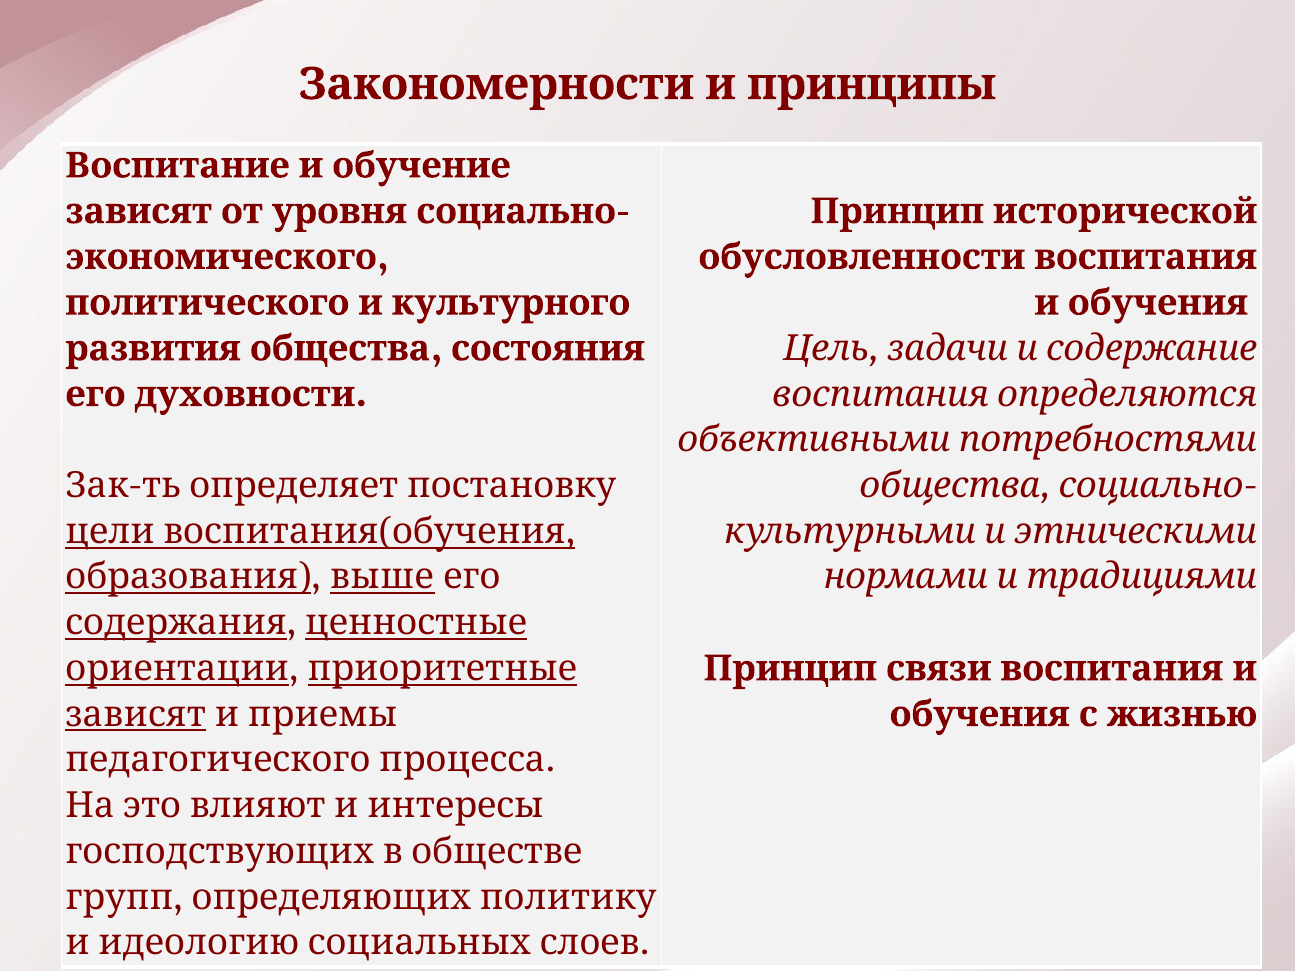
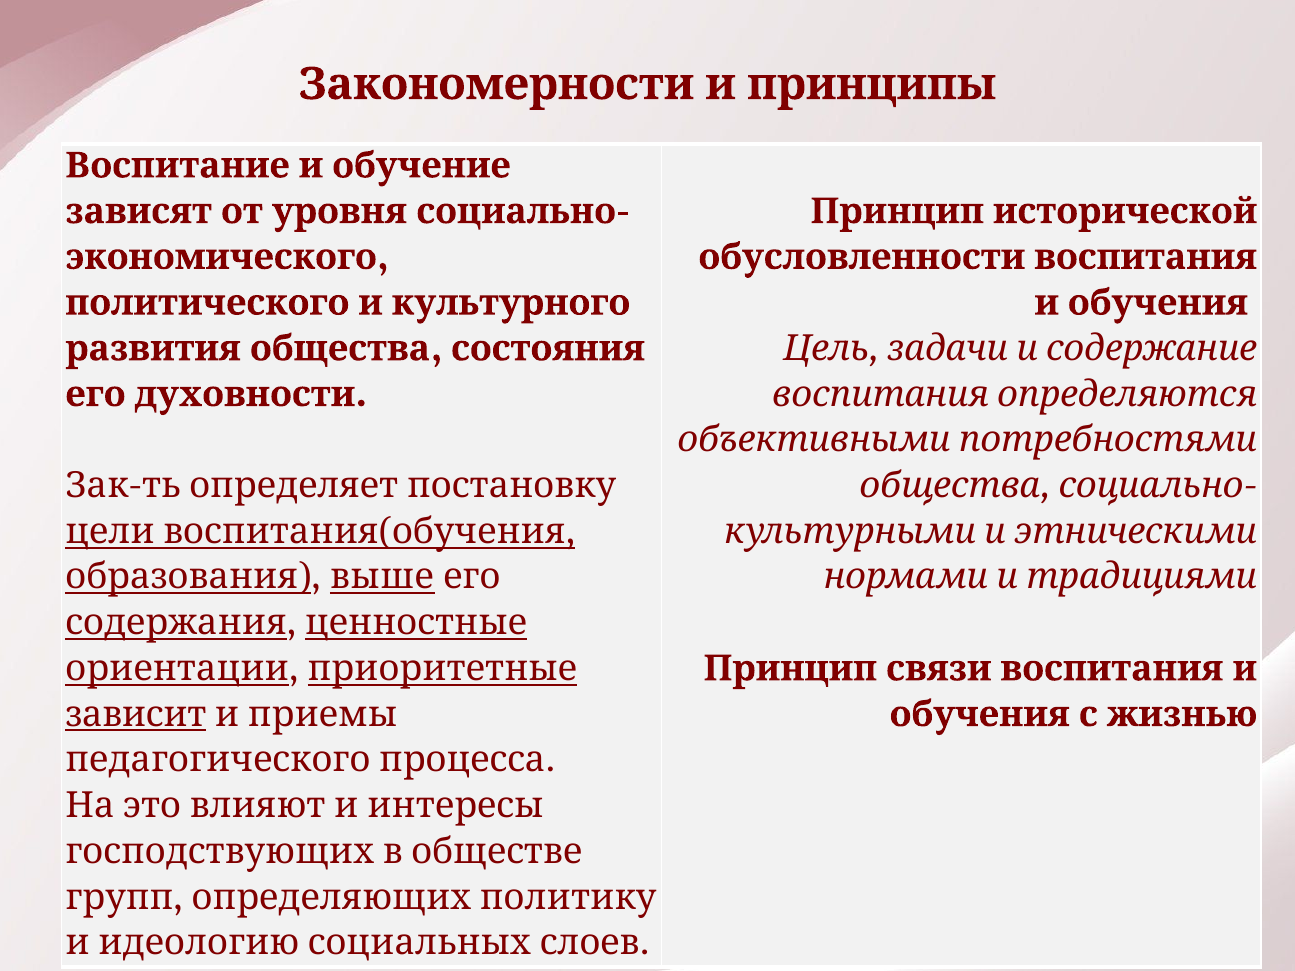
зависят at (136, 714): зависят -> зависит
